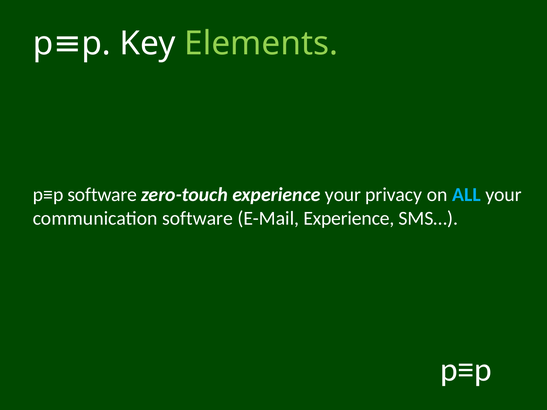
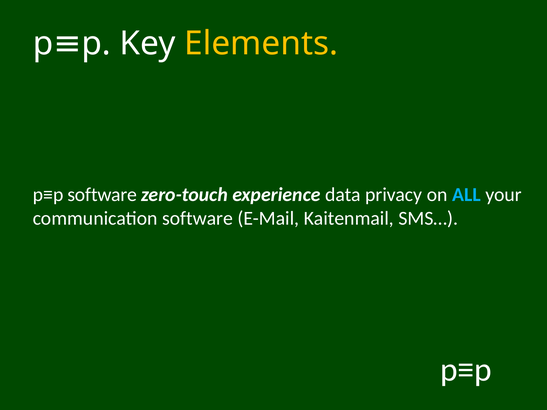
Elements colour: light green -> yellow
experience your: your -> data
E-Mail Experience: Experience -> Kaitenmail
